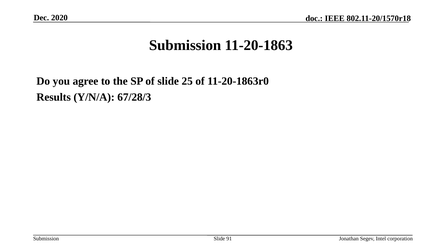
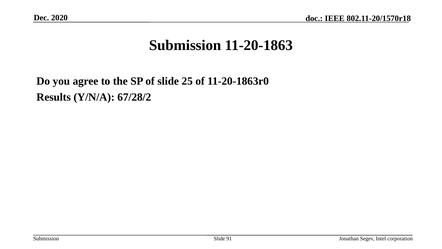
67/28/3: 67/28/3 -> 67/28/2
